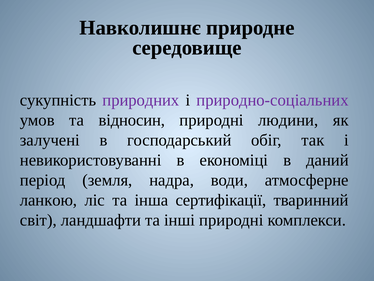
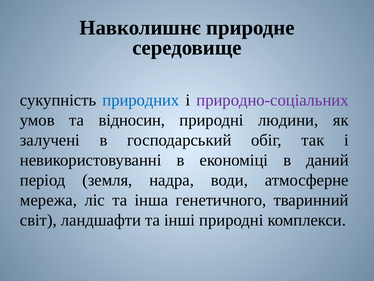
природних colour: purple -> blue
ланкою: ланкою -> мережа
сертифікації: сертифікації -> генетичного
